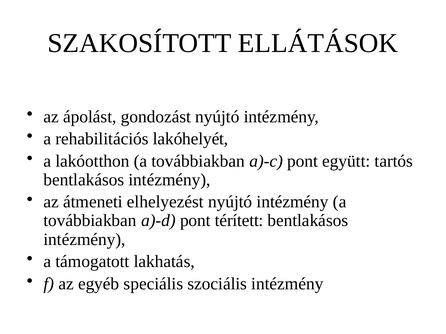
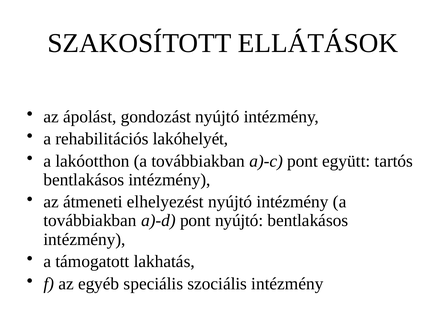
pont térített: térített -> nyújtó
